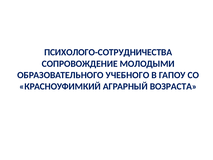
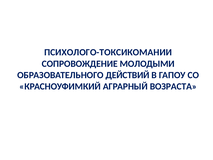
ПСИХОЛОГО-СОТРУДНИЧЕСТВА: ПСИХОЛОГО-СОТРУДНИЧЕСТВА -> ПСИХОЛОГО-ТОКСИКОМАНИИ
УЧЕБНОГО: УЧЕБНОГО -> ДЕЙСТВИЙ
